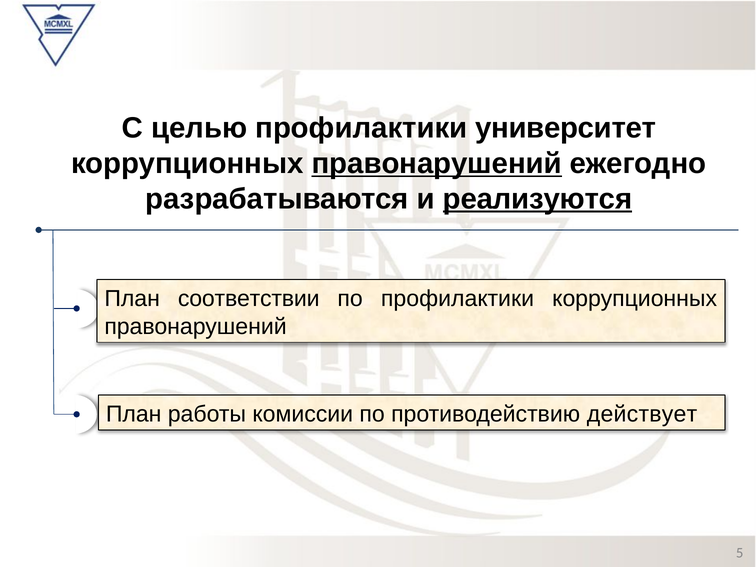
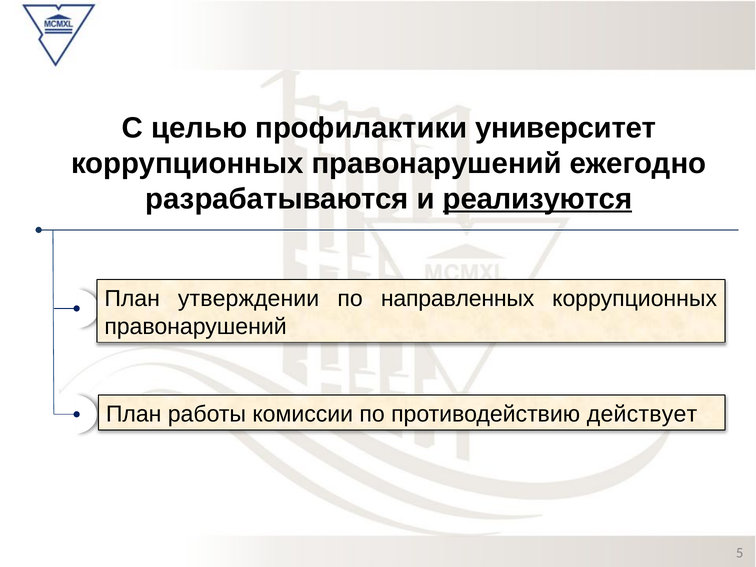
правонарушений at (437, 164) underline: present -> none
соответствии: соответствии -> утверждении
по профилактики: профилактики -> направленных
